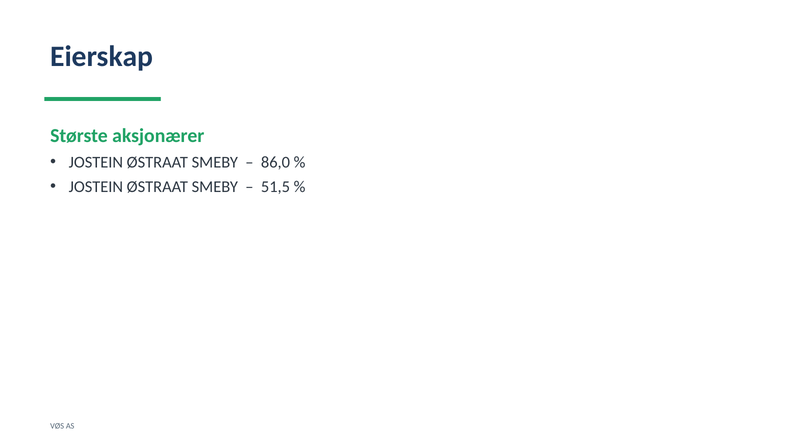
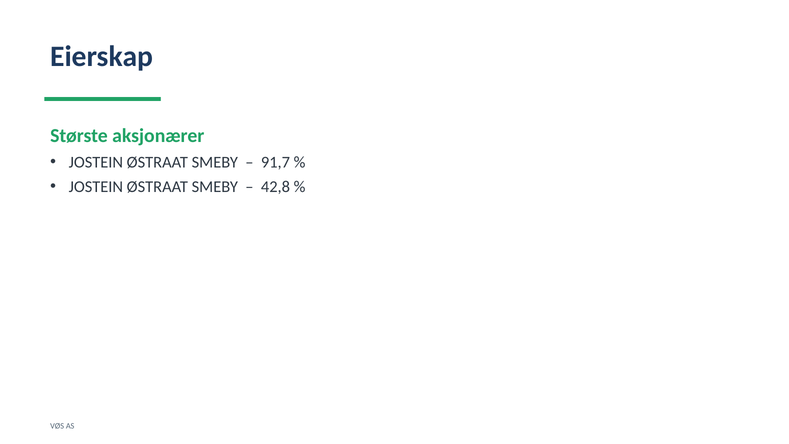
86,0: 86,0 -> 91,7
51,5: 51,5 -> 42,8
